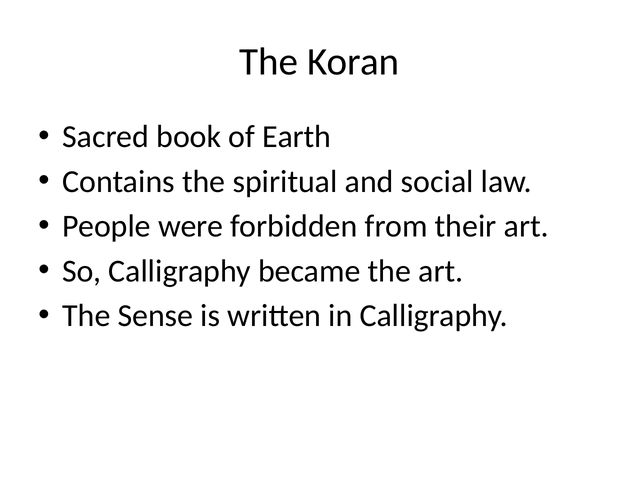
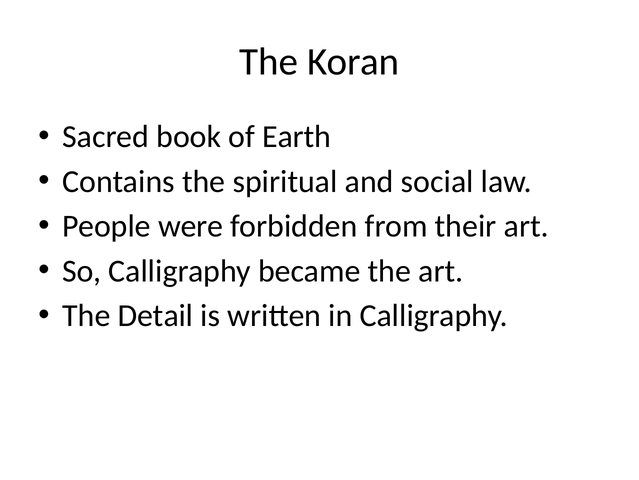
Sense: Sense -> Detail
